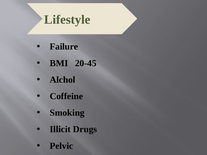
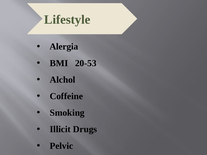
Failure: Failure -> Alergia
20-45: 20-45 -> 20-53
